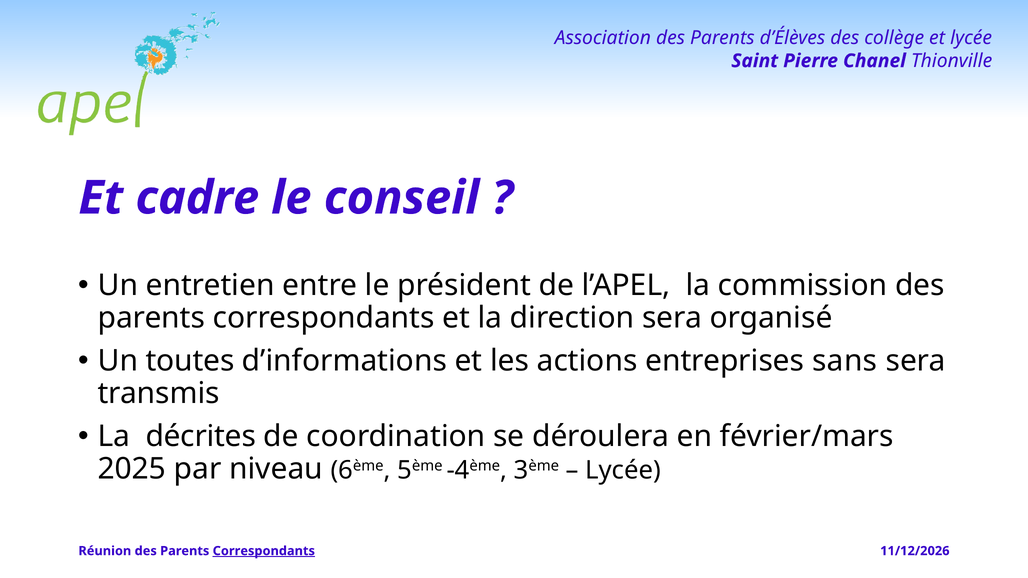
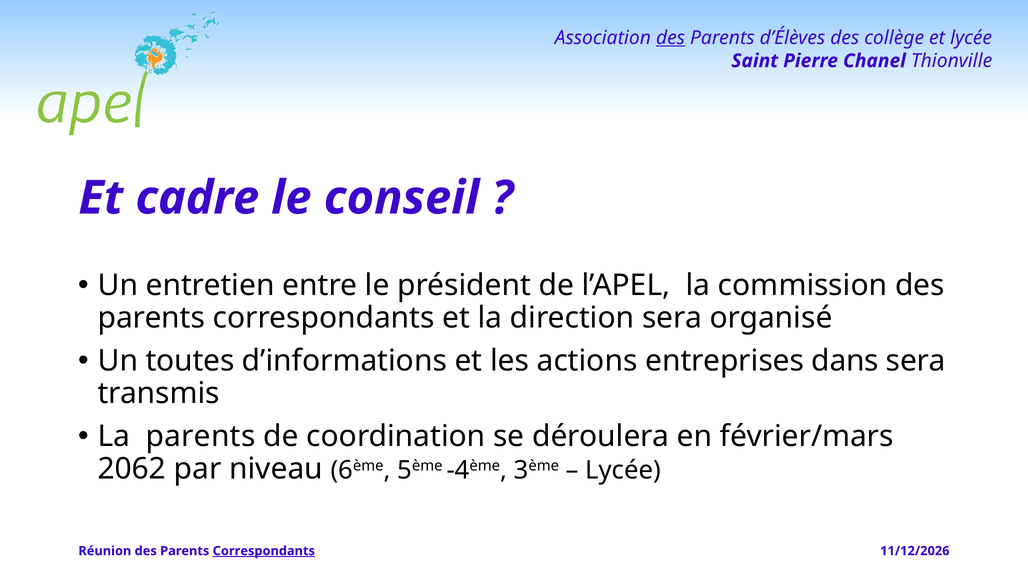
des at (671, 38) underline: none -> present
sans: sans -> dans
La décrites: décrites -> parents
2025: 2025 -> 2062
